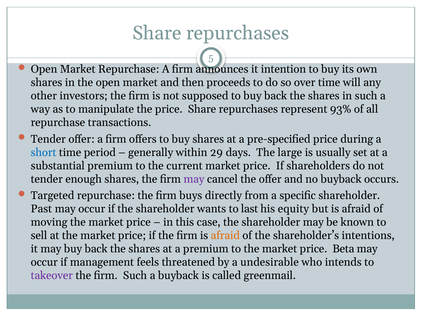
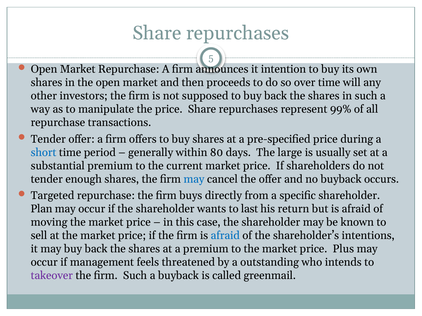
93%: 93% -> 99%
29: 29 -> 80
may at (194, 179) colour: purple -> blue
Past: Past -> Plan
equity: equity -> return
afraid at (225, 236) colour: orange -> blue
Beta: Beta -> Plus
undesirable: undesirable -> outstanding
